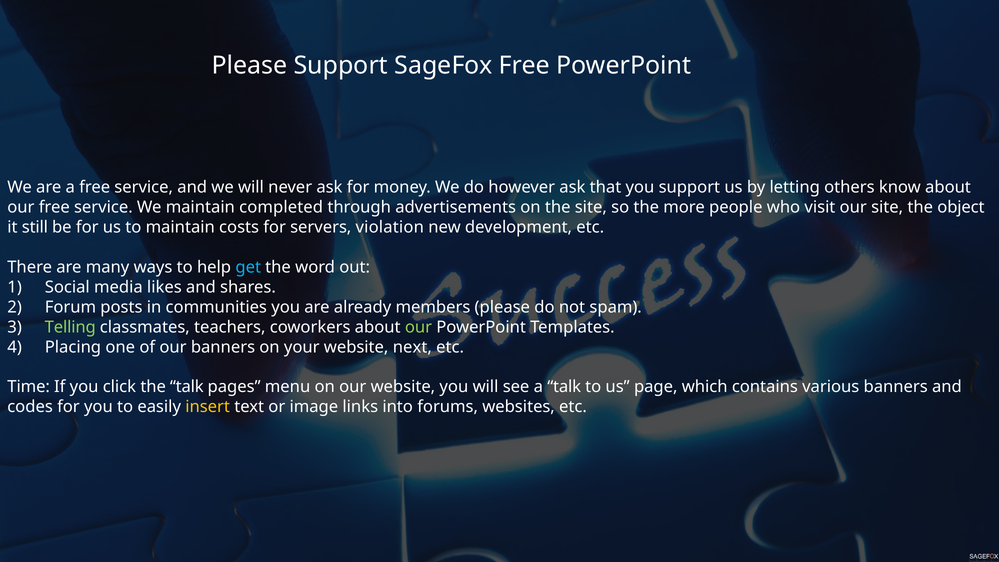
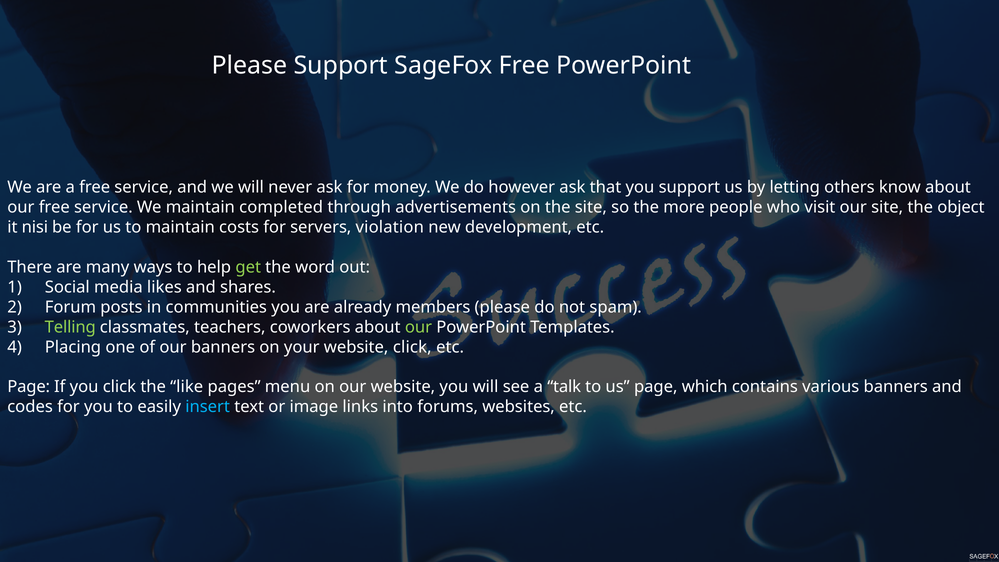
still: still -> nisi
get colour: light blue -> light green
website next: next -> click
Time at (29, 387): Time -> Page
the talk: talk -> like
insert colour: yellow -> light blue
